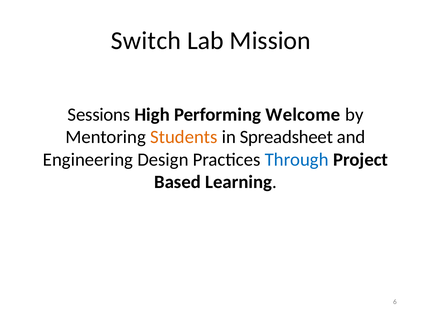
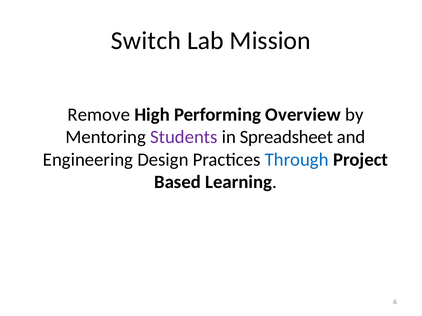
Sessions: Sessions -> Remove
Welcome: Welcome -> Overview
Students colour: orange -> purple
